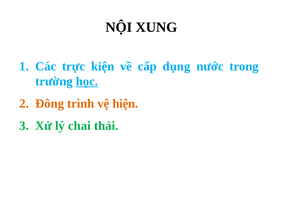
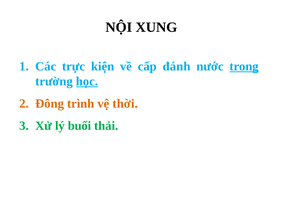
dụng: dụng -> đánh
trong underline: none -> present
hiện: hiện -> thời
chai: chai -> buổi
